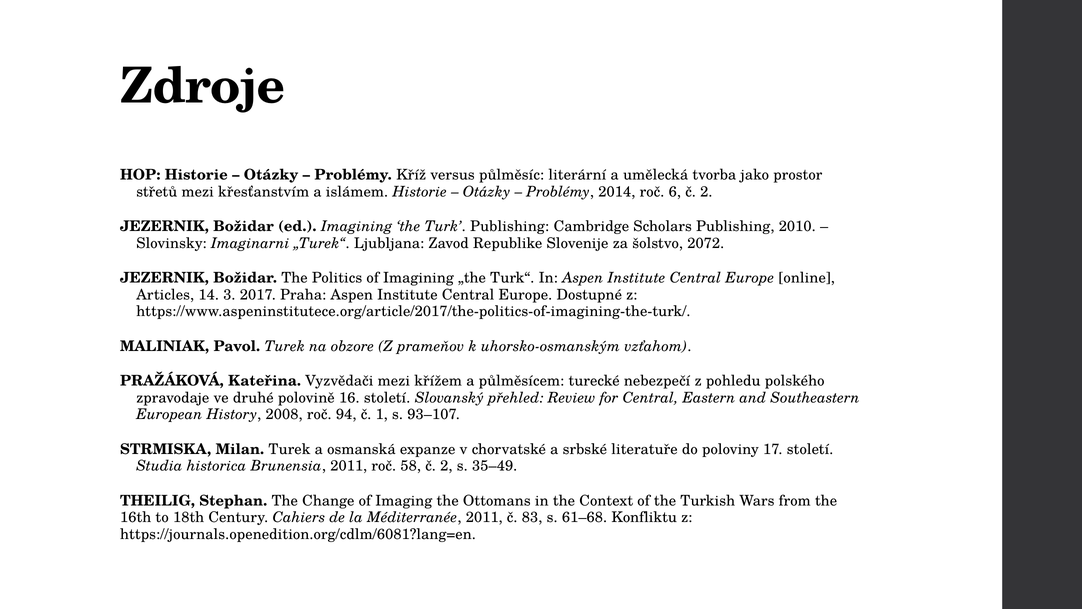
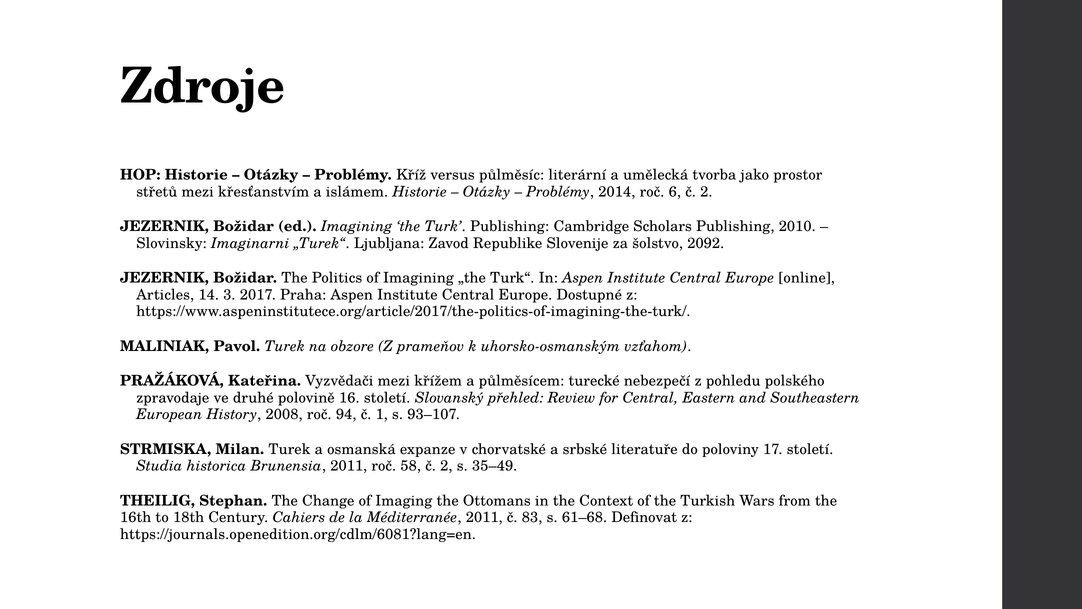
2072: 2072 -> 2092
Konfliktu: Konfliktu -> Definovat
